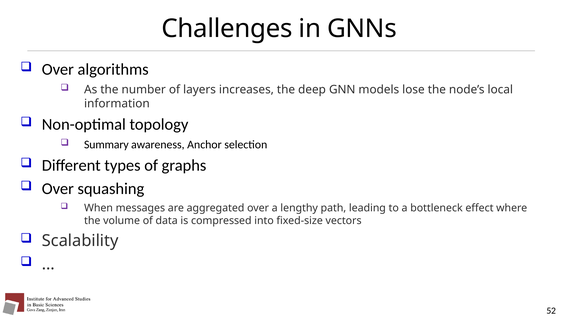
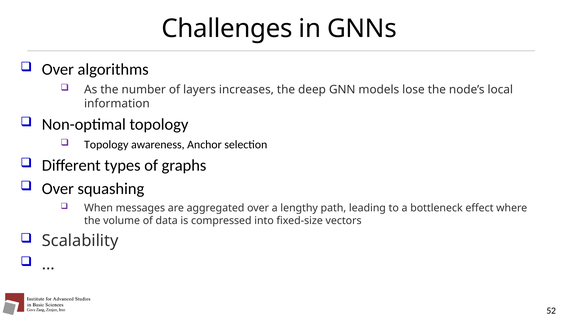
Summary at (106, 145): Summary -> Topology
